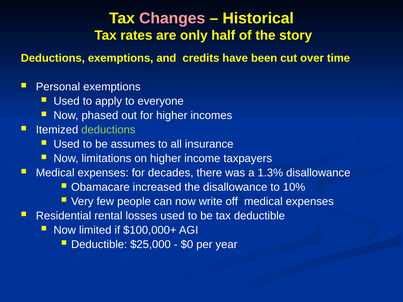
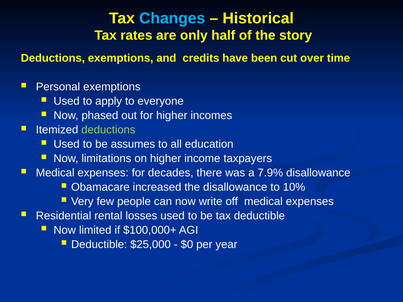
Changes colour: pink -> light blue
insurance: insurance -> education
1.3%: 1.3% -> 7.9%
